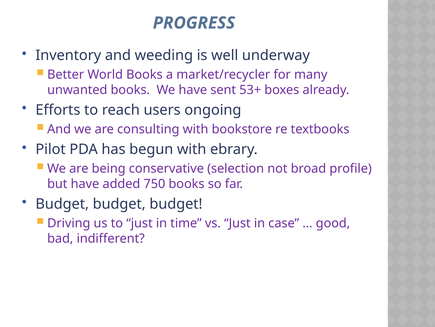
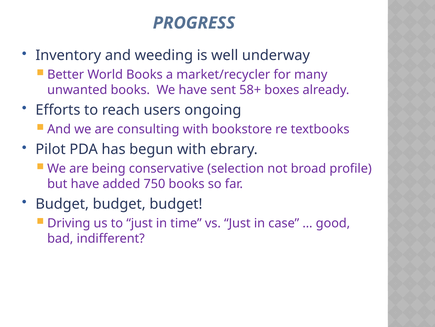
53+: 53+ -> 58+
